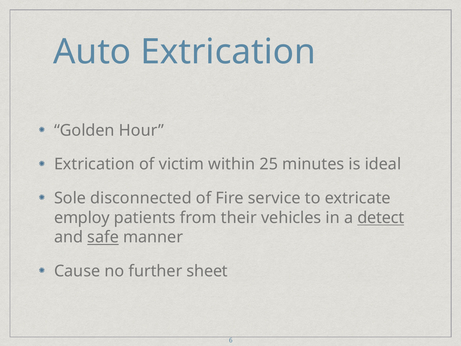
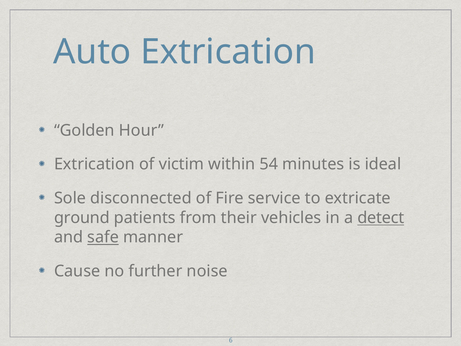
25: 25 -> 54
employ: employ -> ground
sheet: sheet -> noise
